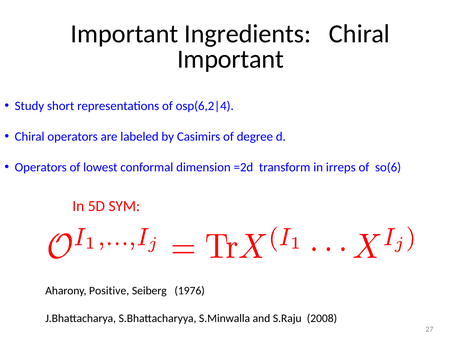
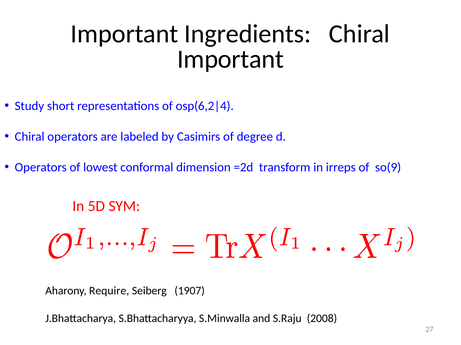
so(6: so(6 -> so(9
Positive: Positive -> Require
1976: 1976 -> 1907
